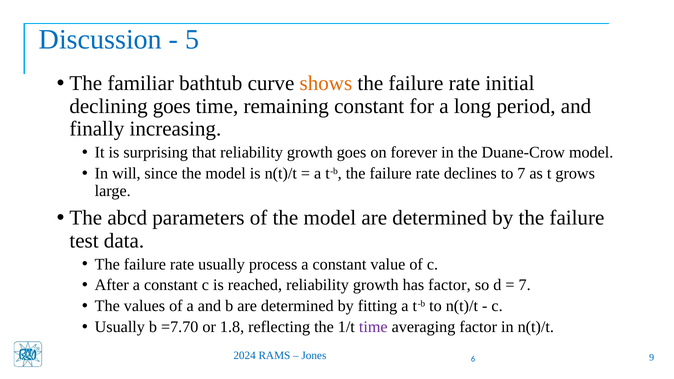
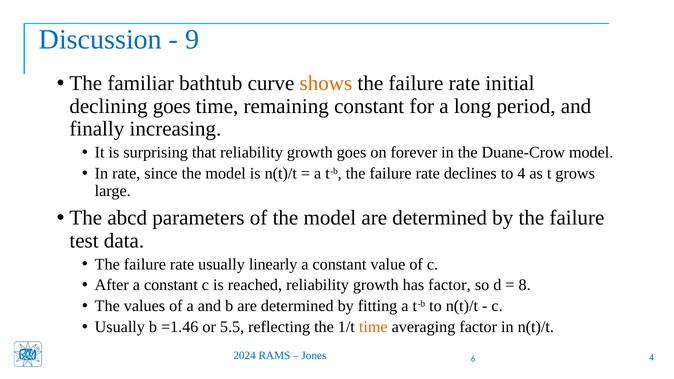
5: 5 -> 9
In will: will -> rate
to 7: 7 -> 4
process: process -> linearly
7 at (525, 285): 7 -> 8
=7.70: =7.70 -> =1.46
1.8: 1.8 -> 5.5
time at (373, 327) colour: purple -> orange
9 at (652, 358): 9 -> 4
